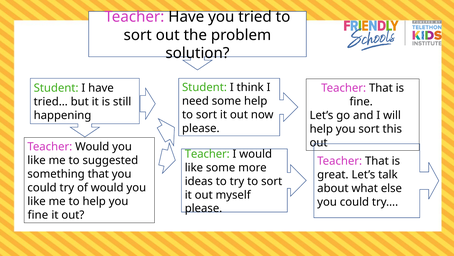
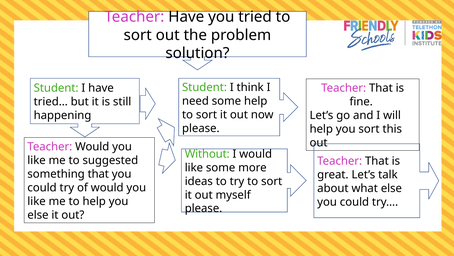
Teacher at (207, 154): Teacher -> Without
fine at (38, 214): fine -> else
